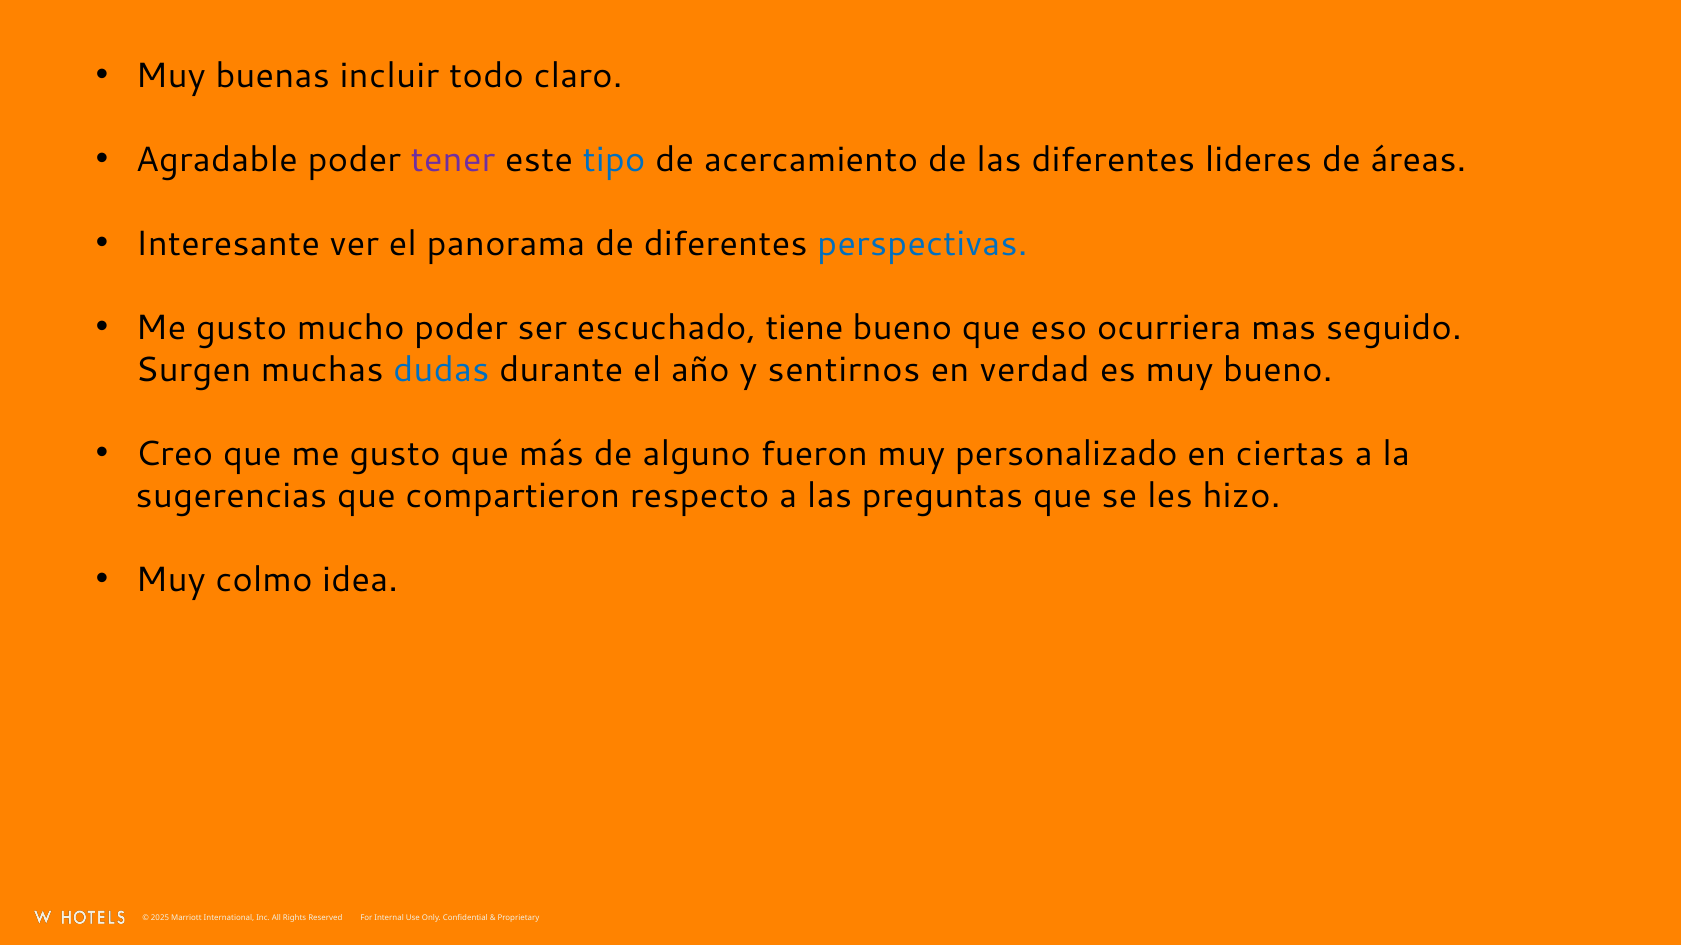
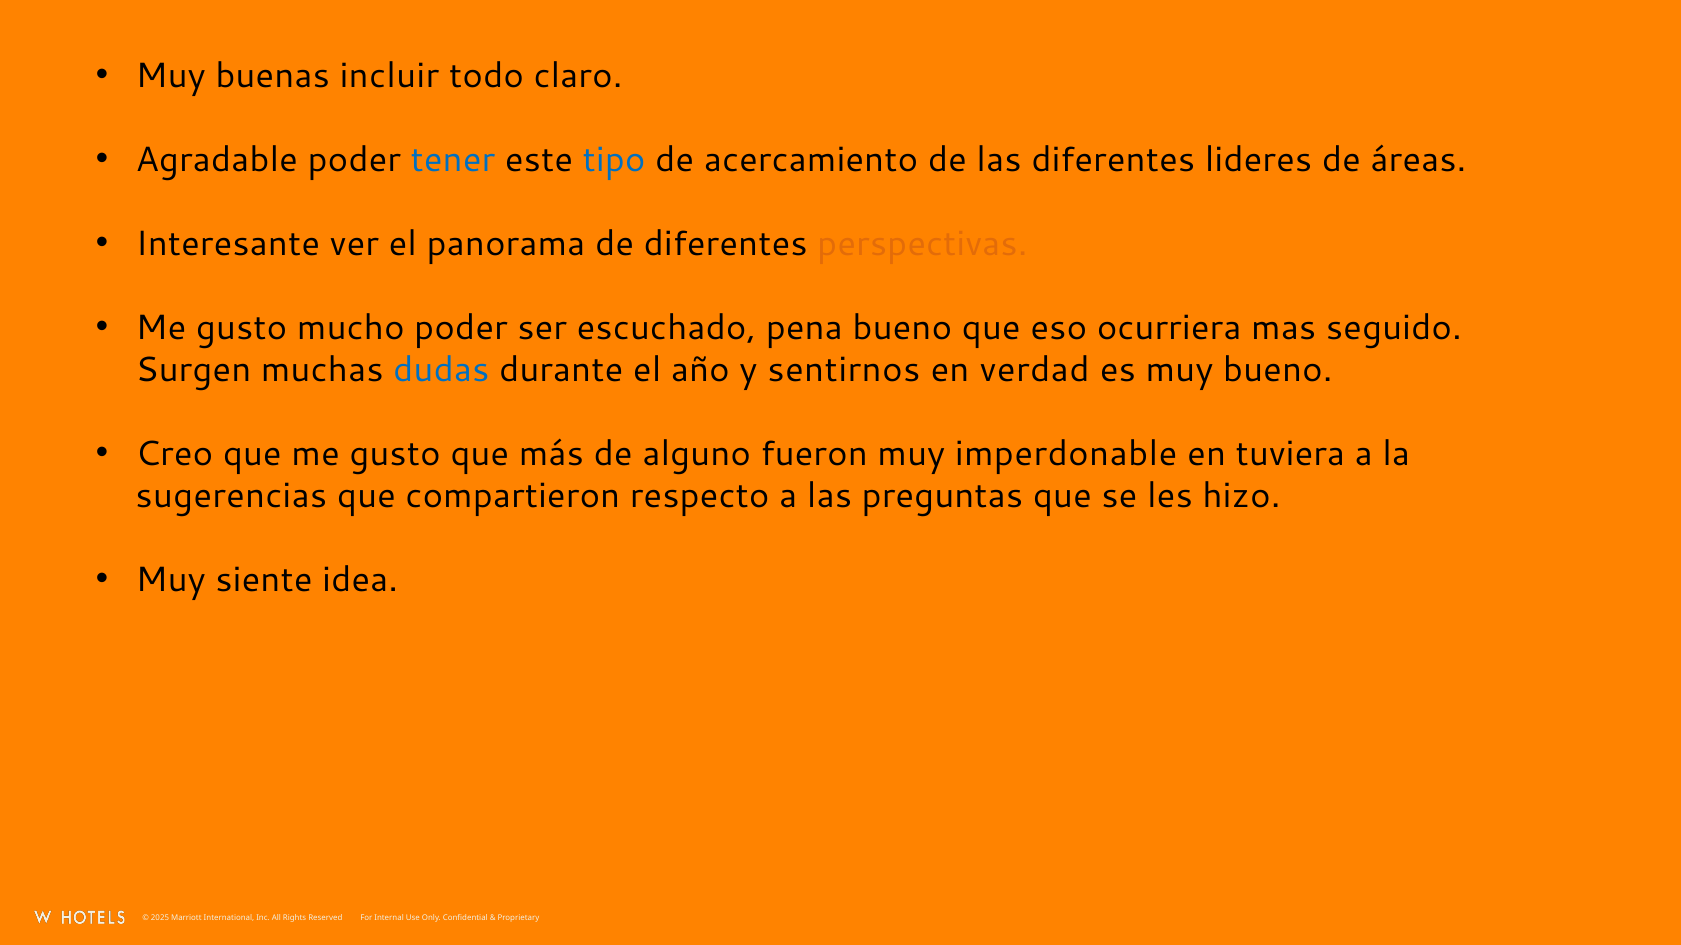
tener colour: purple -> blue
perspectivas colour: blue -> orange
tiene: tiene -> pena
personalizado: personalizado -> imperdonable
ciertas: ciertas -> tuviera
colmo: colmo -> siente
